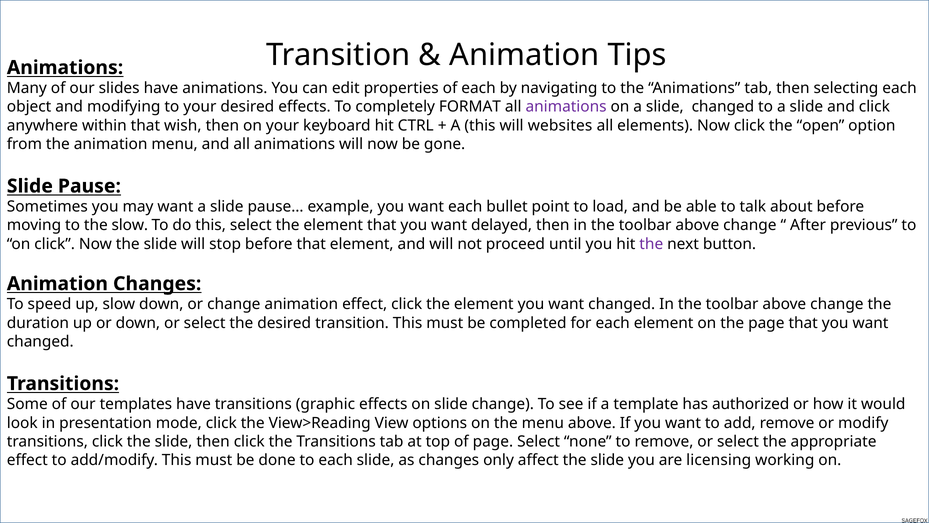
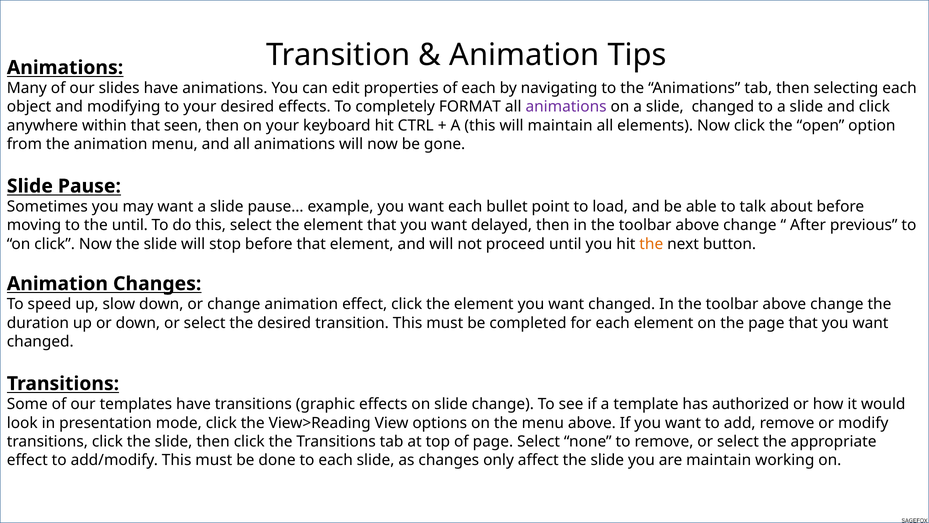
wish: wish -> seen
will websites: websites -> maintain
the slow: slow -> until
the at (651, 244) colour: purple -> orange
are licensing: licensing -> maintain
